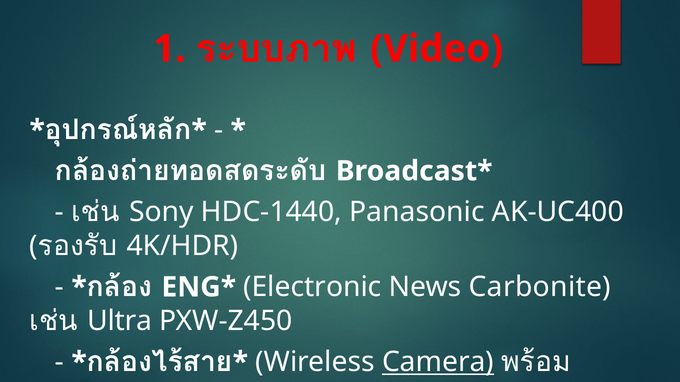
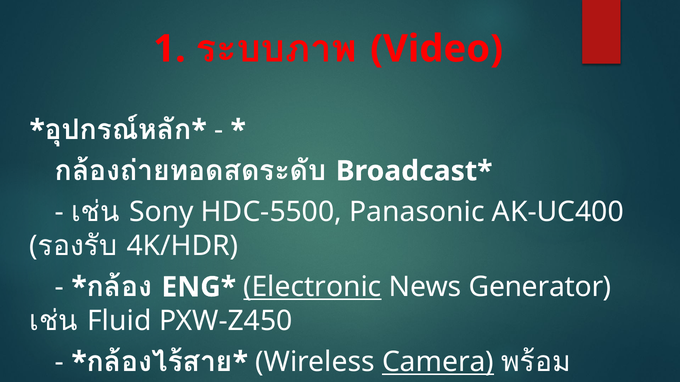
HDC-1440: HDC-1440 -> HDC-5500
Electronic underline: none -> present
Carbonite: Carbonite -> Generator
Ultra: Ultra -> Fluid
